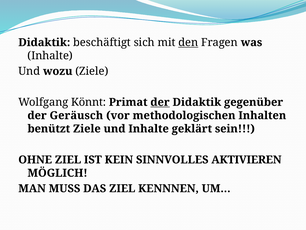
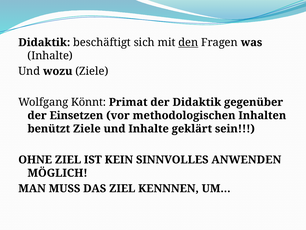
der at (160, 102) underline: present -> none
Geräusch: Geräusch -> Einsetzen
AKTIVIEREN: AKTIVIEREN -> ANWENDEN
